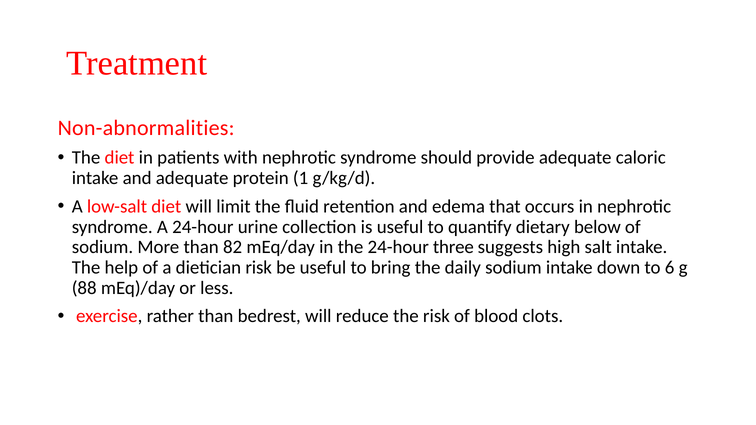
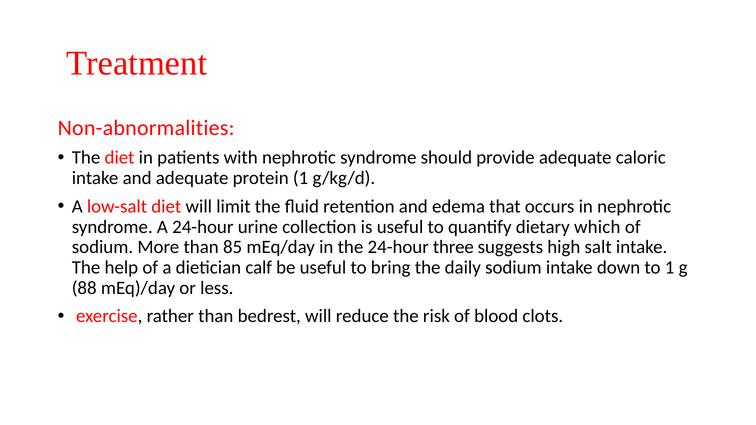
below: below -> which
82: 82 -> 85
dietician risk: risk -> calf
to 6: 6 -> 1
